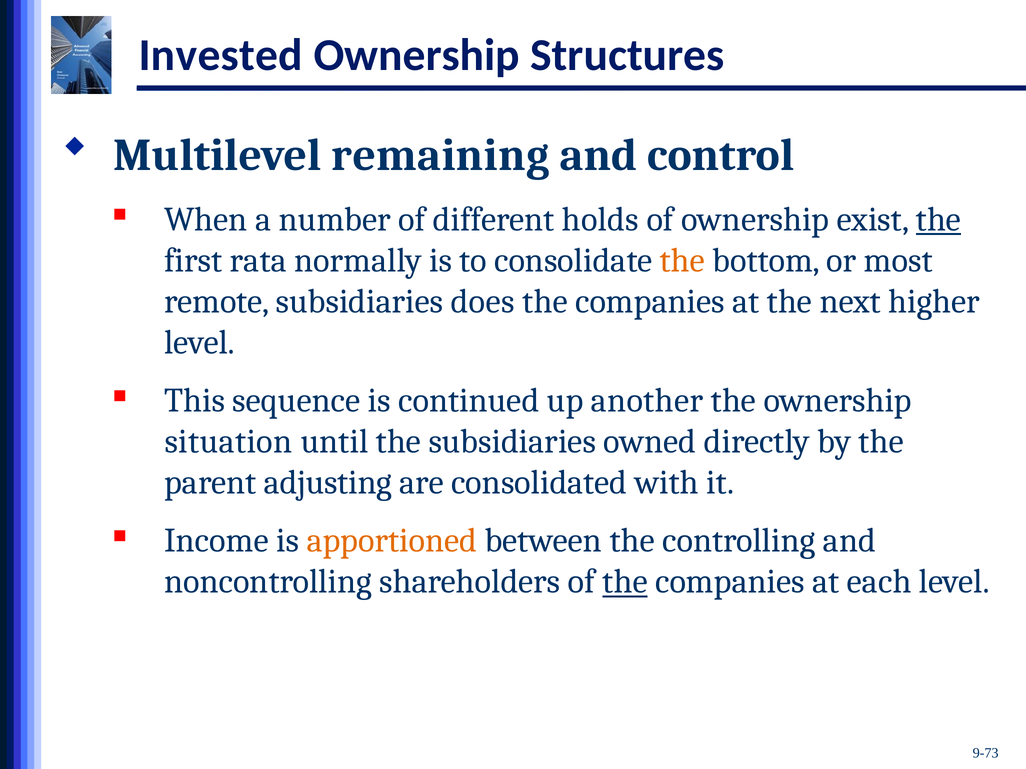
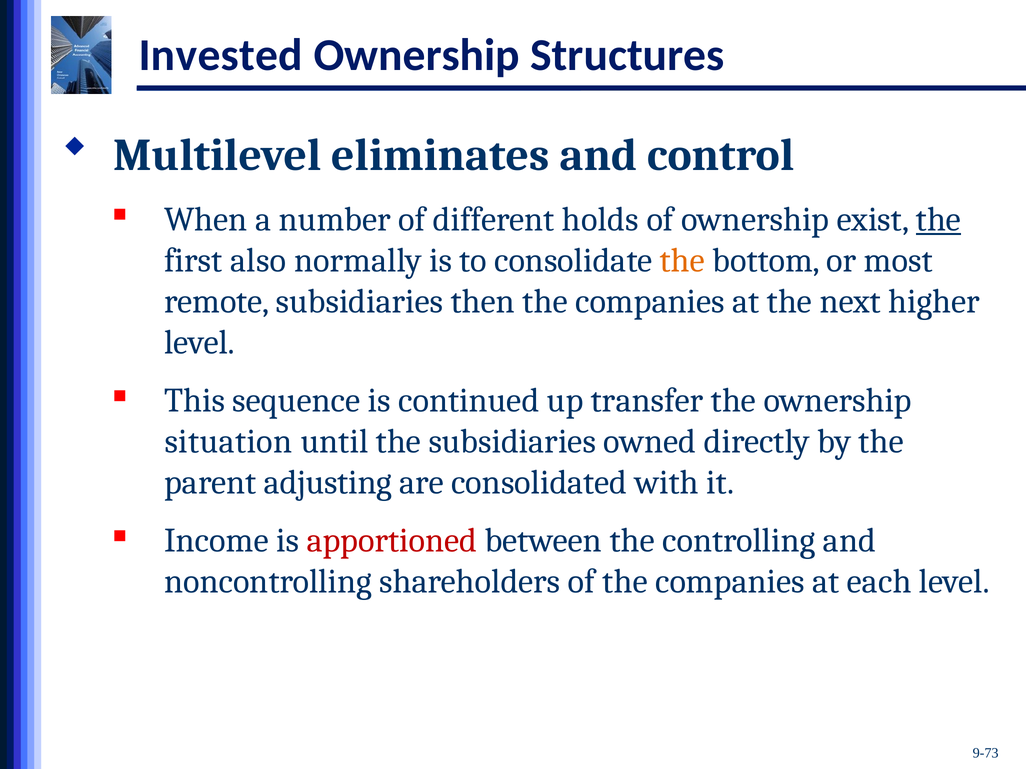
remaining: remaining -> eliminates
rata: rata -> also
does: does -> then
another: another -> transfer
apportioned colour: orange -> red
the at (625, 582) underline: present -> none
